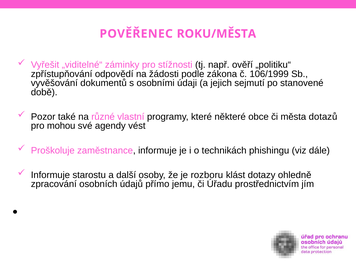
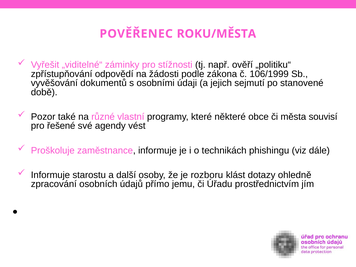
dotazů: dotazů -> souvisí
mohou: mohou -> řešené
